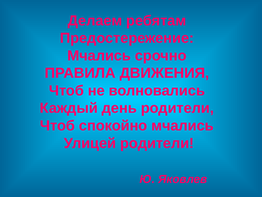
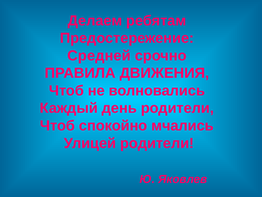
Мчались at (99, 56): Мчались -> Средней
